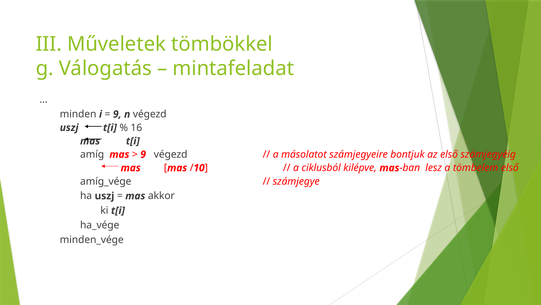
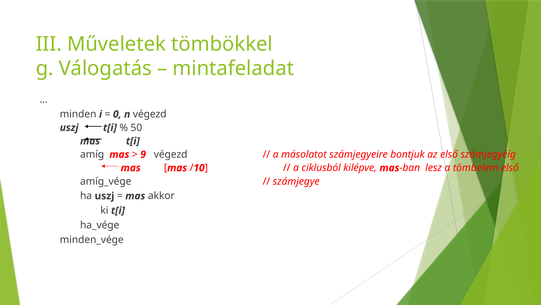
9 at (117, 114): 9 -> 0
16: 16 -> 50
